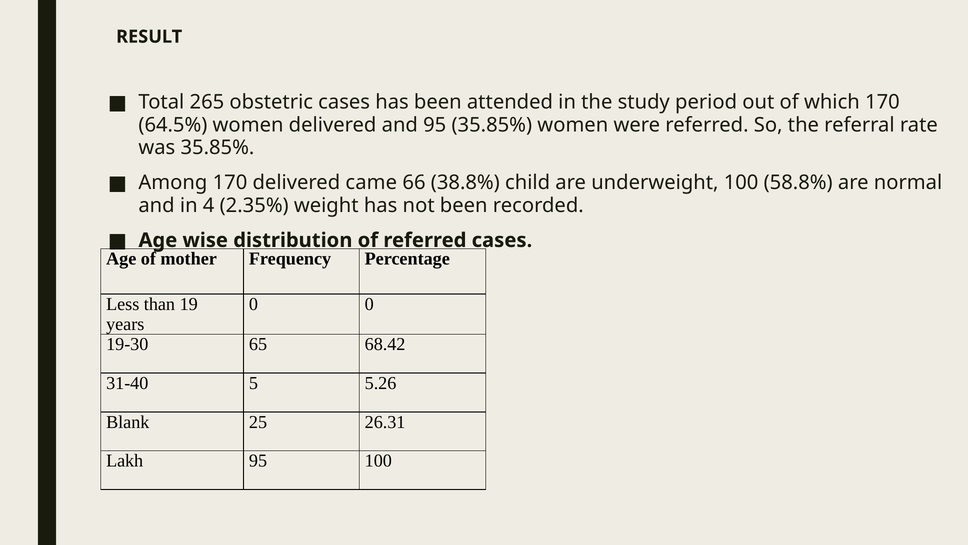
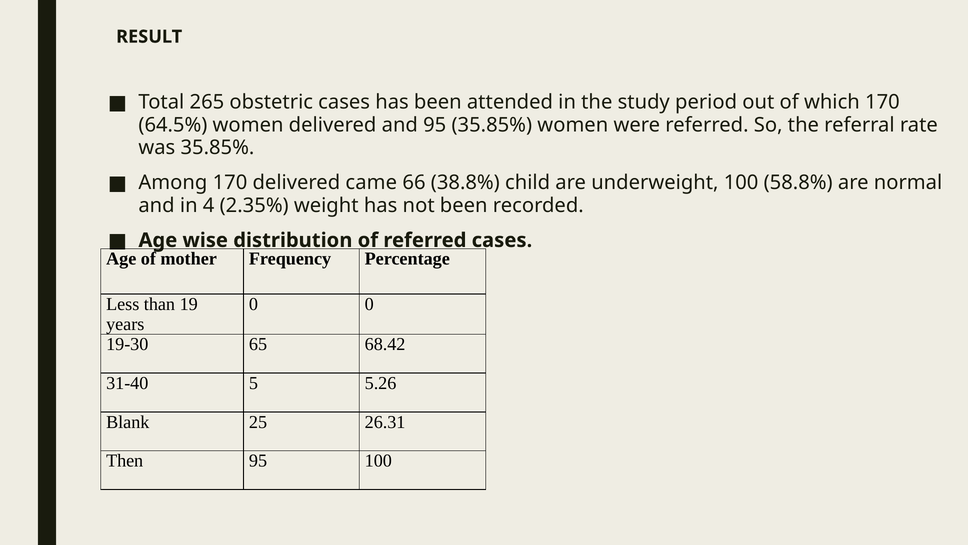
Lakh: Lakh -> Then
